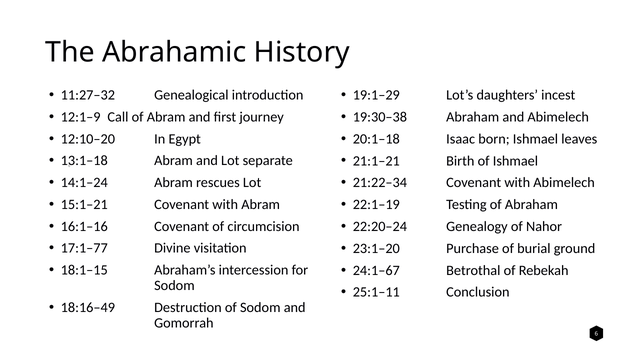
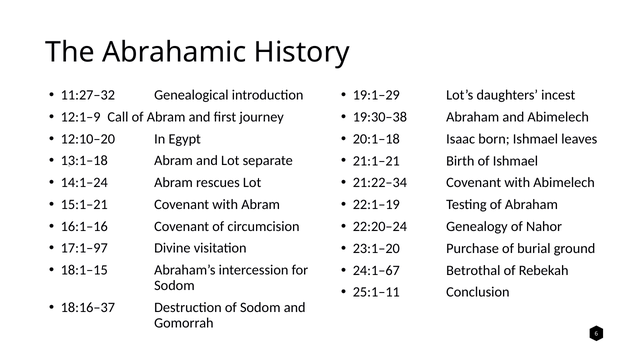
17:1–77: 17:1–77 -> 17:1–97
18:16–49: 18:16–49 -> 18:16–37
